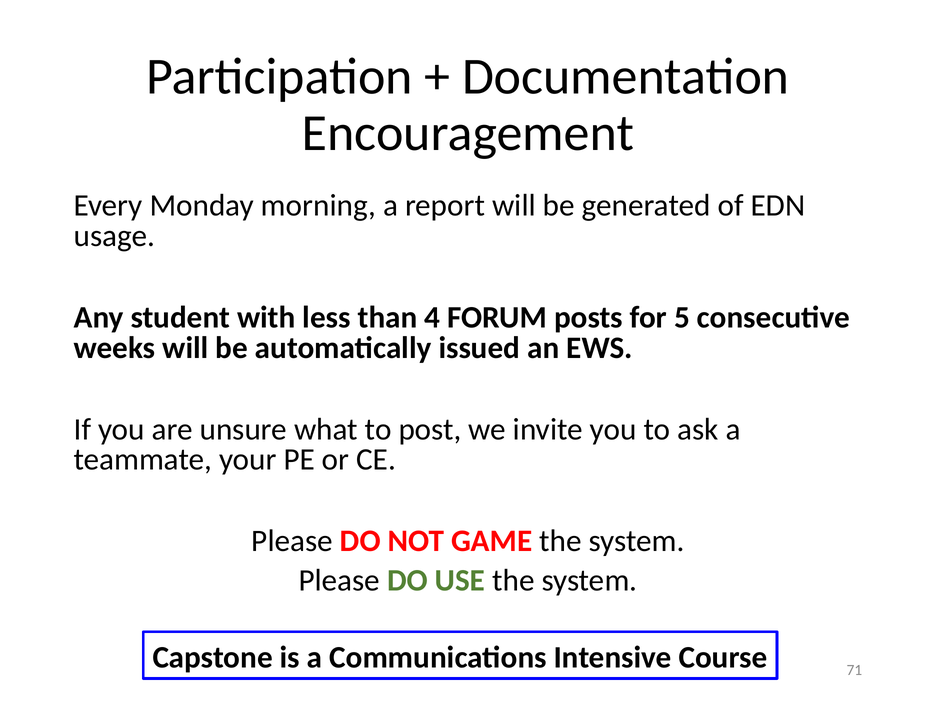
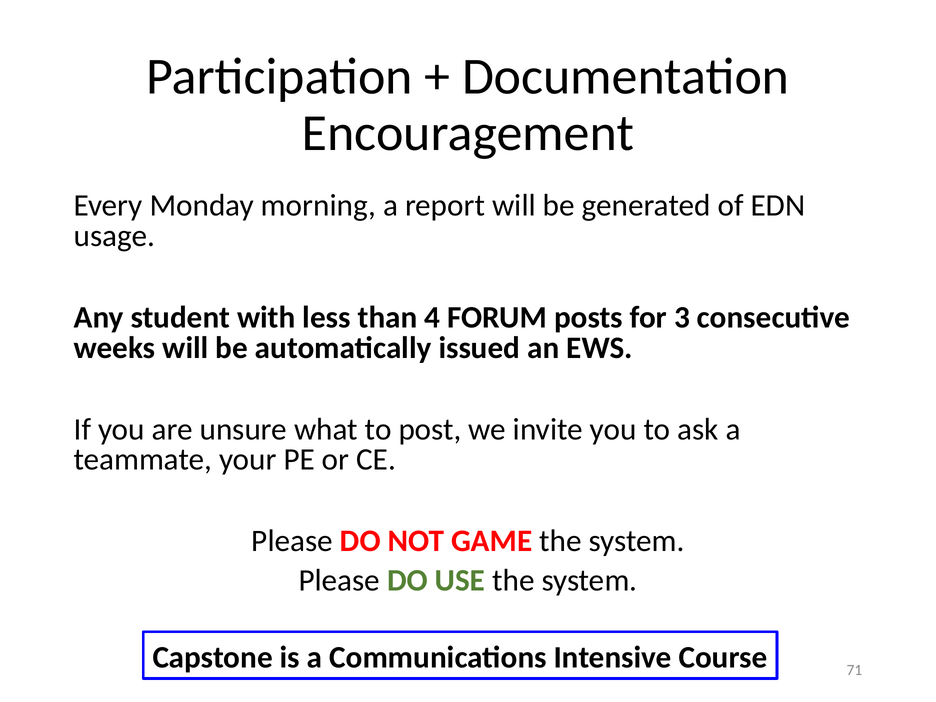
5: 5 -> 3
